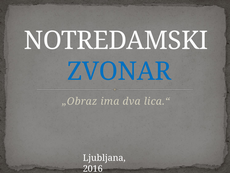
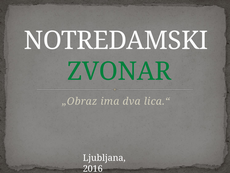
ZVONAR colour: blue -> green
